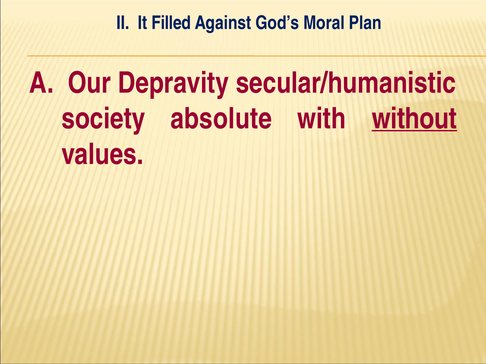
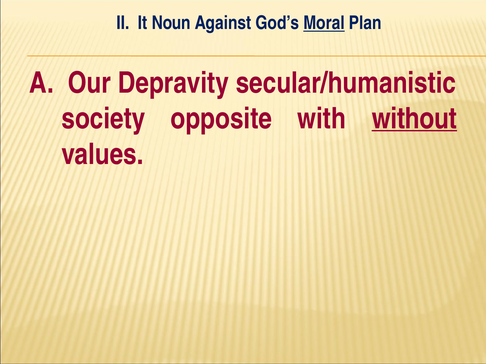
Filled: Filled -> Noun
Moral underline: none -> present
absolute: absolute -> opposite
